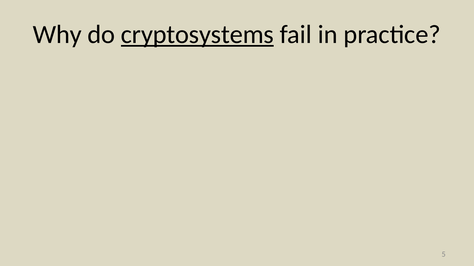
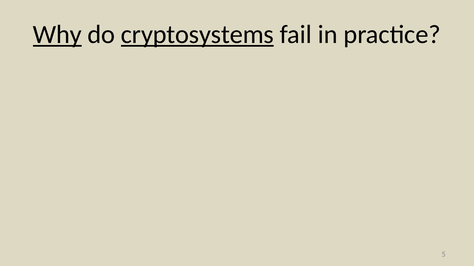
Why underline: none -> present
